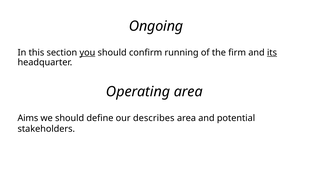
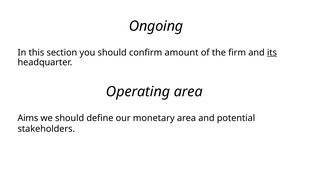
you underline: present -> none
running: running -> amount
describes: describes -> monetary
